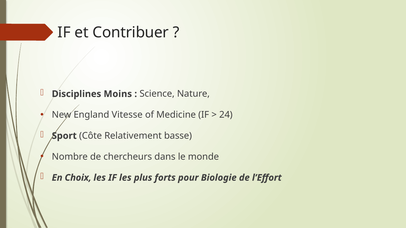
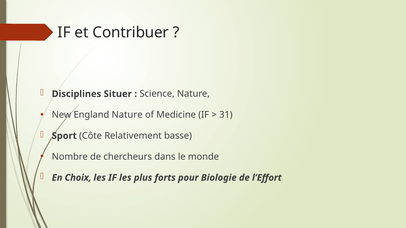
Moins: Moins -> Situer
England Vitesse: Vitesse -> Nature
24: 24 -> 31
